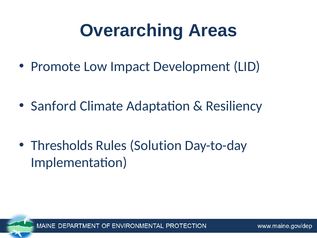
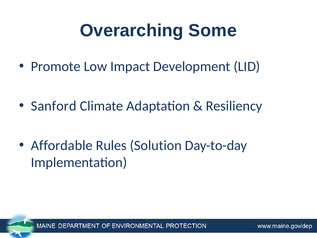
Areas: Areas -> Some
Thresholds: Thresholds -> Affordable
